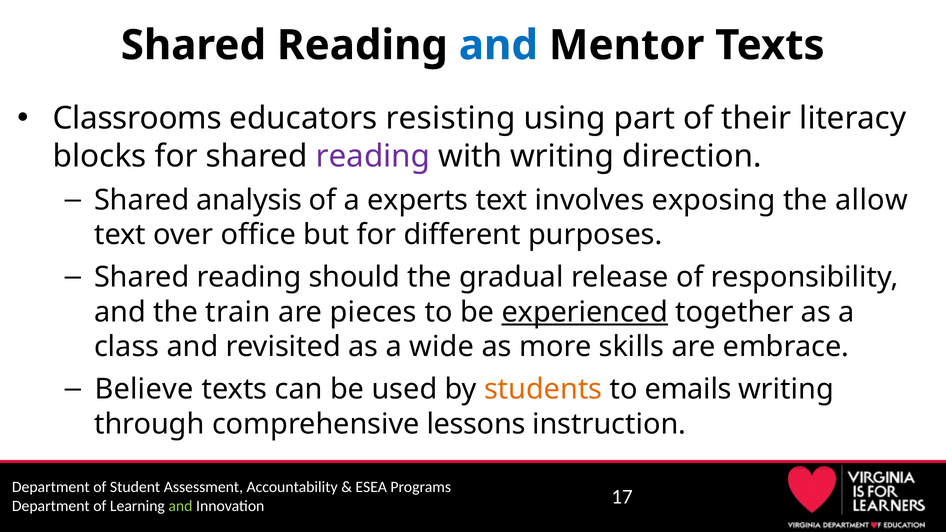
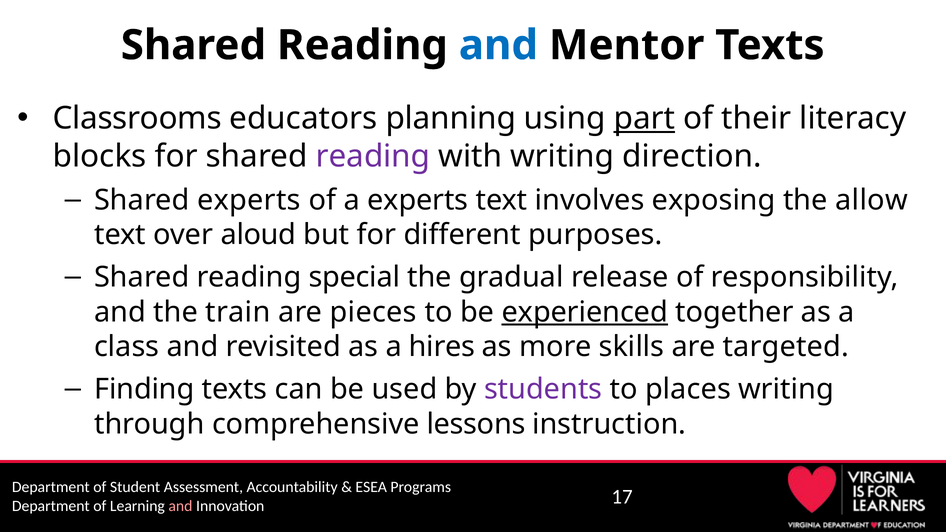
resisting: resisting -> planning
part underline: none -> present
Shared analysis: analysis -> experts
office: office -> aloud
should: should -> special
wide: wide -> hires
embrace: embrace -> targeted
Believe: Believe -> Finding
students colour: orange -> purple
emails: emails -> places
and at (180, 506) colour: light green -> pink
